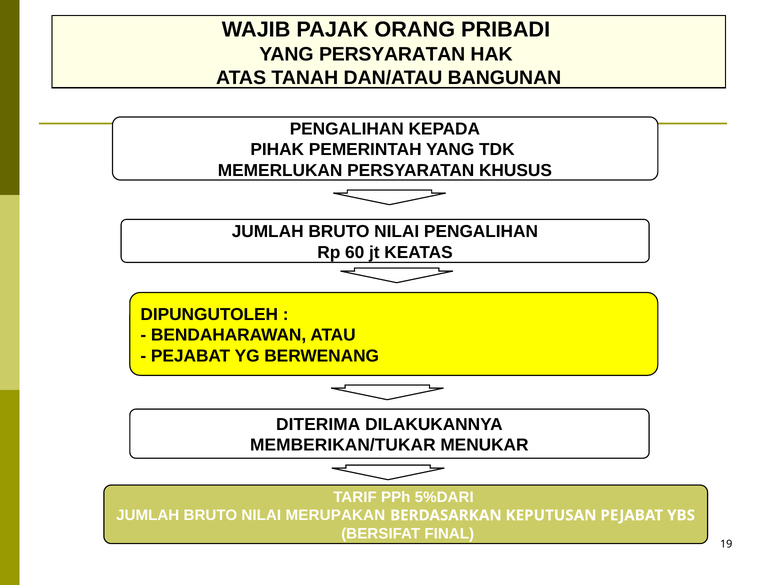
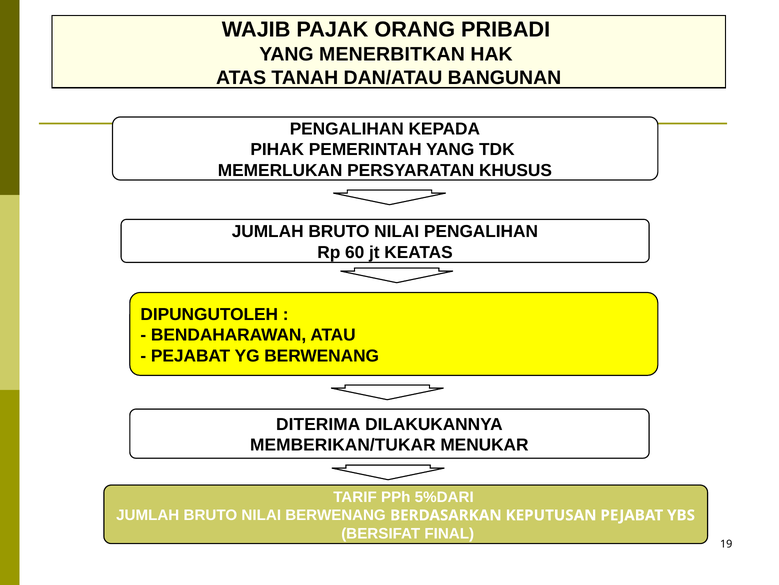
YANG PERSYARATAN: PERSYARATAN -> MENERBITKAN
NILAI MERUPAKAN: MERUPAKAN -> BERWENANG
